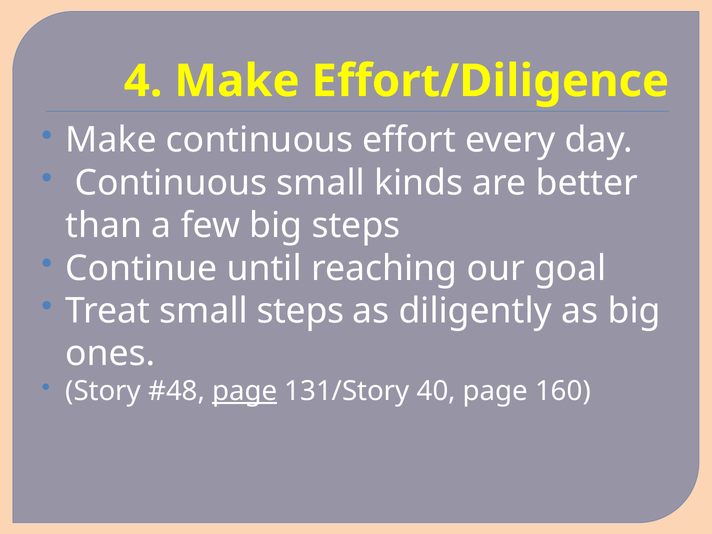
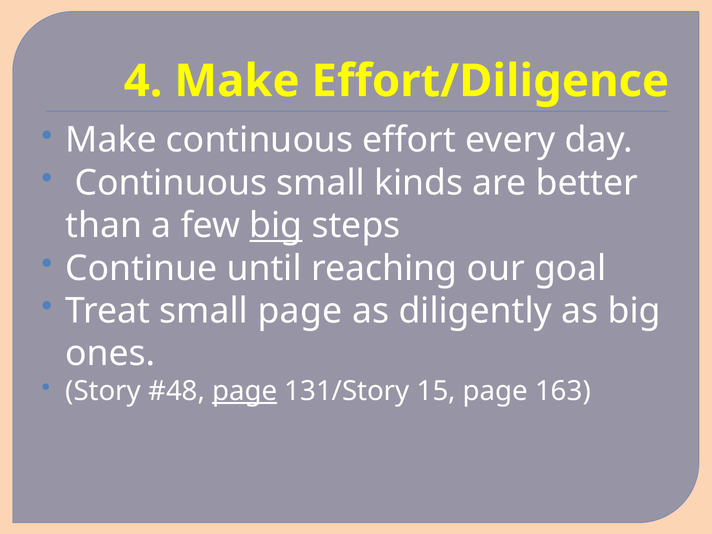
big at (276, 226) underline: none -> present
small steps: steps -> page
40: 40 -> 15
160: 160 -> 163
